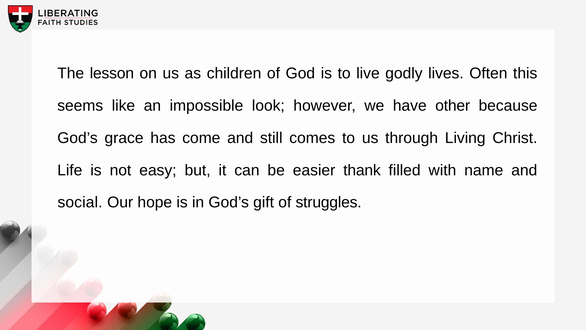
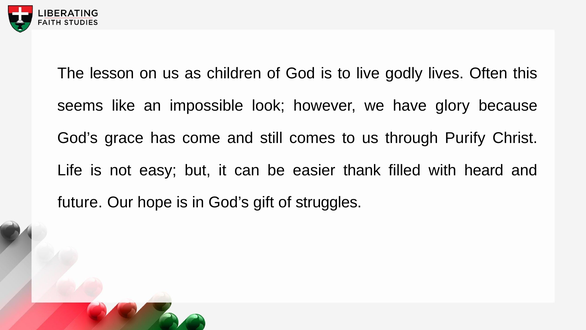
other: other -> glory
Living: Living -> Purify
name: name -> heard
social: social -> future
